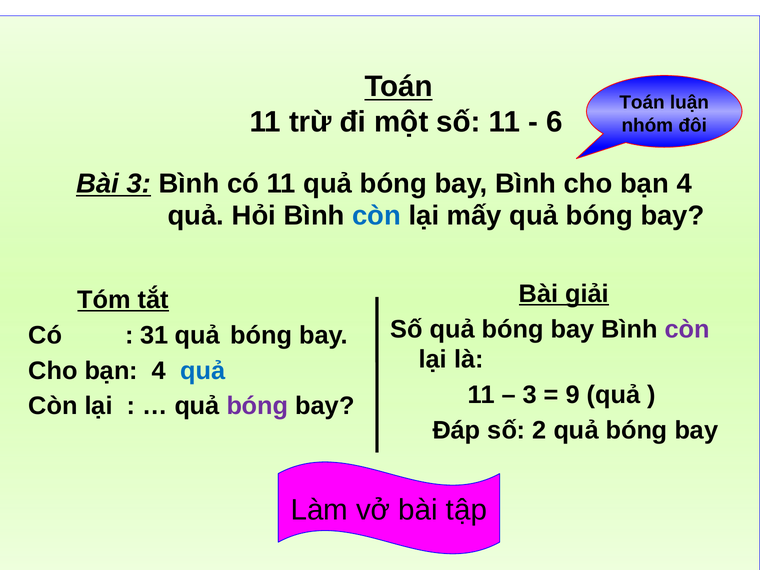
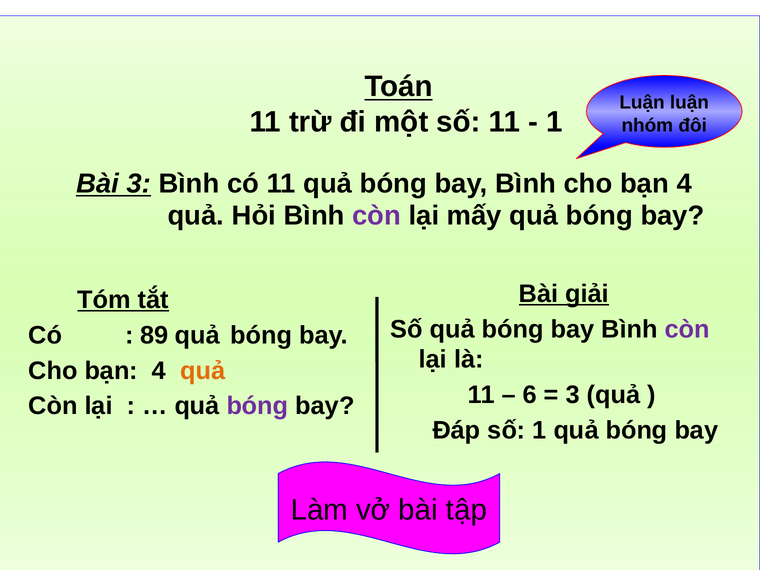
Toán at (642, 102): Toán -> Luận
6 at (554, 122): 6 -> 1
còn at (377, 216) colour: blue -> purple
31: 31 -> 89
quả at (203, 371) colour: blue -> orange
3 at (530, 395): 3 -> 6
9 at (573, 395): 9 -> 3
2 at (539, 430): 2 -> 1
